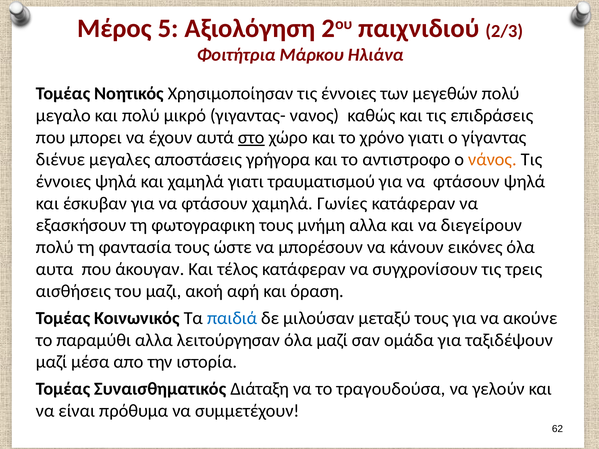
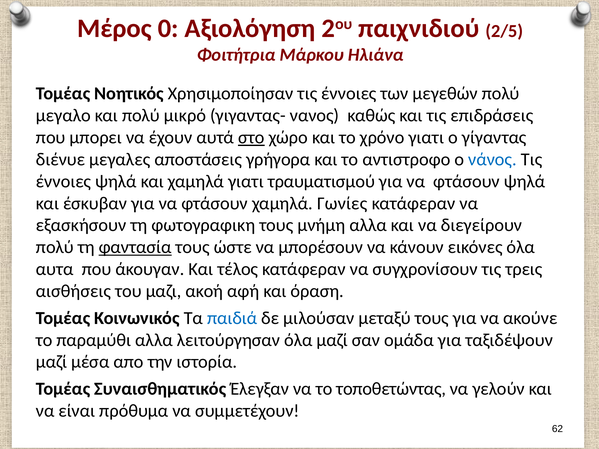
5: 5 -> 0
2/3: 2/3 -> 2/5
νάνος colour: orange -> blue
φαντασία underline: none -> present
Διάταξη: Διάταξη -> Έλεγξαν
τραγουδούσα: τραγουδούσα -> τοποθετώντας
